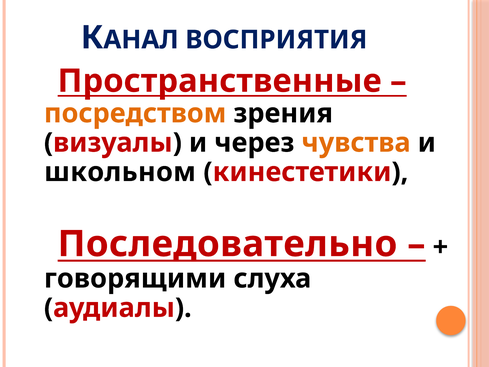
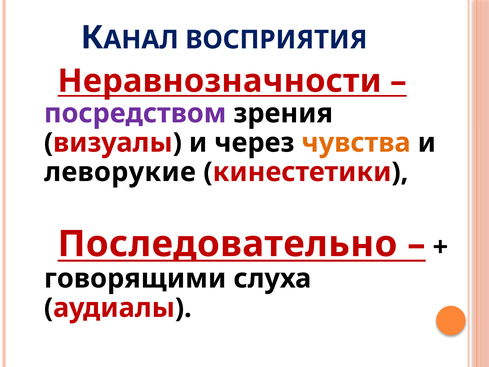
Пространственные: Пространственные -> Неравнозначности
посредством colour: orange -> purple
школьном: школьном -> леворукие
